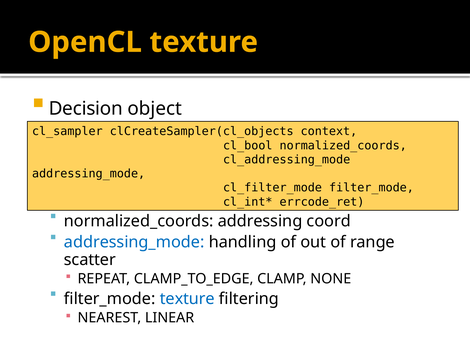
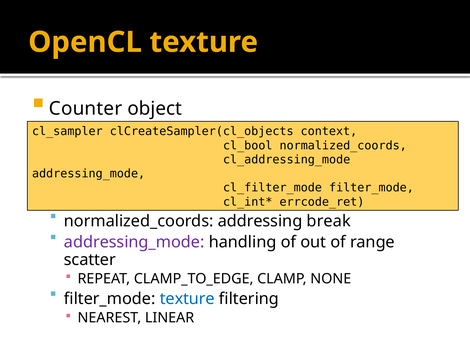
Decision: Decision -> Counter
coord: coord -> break
addressing_mode at (134, 242) colour: blue -> purple
